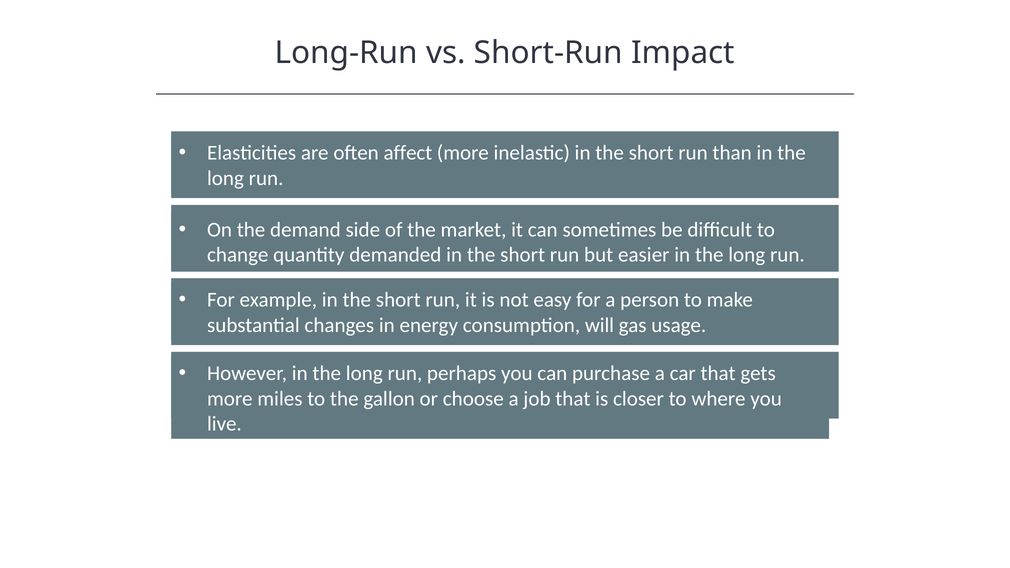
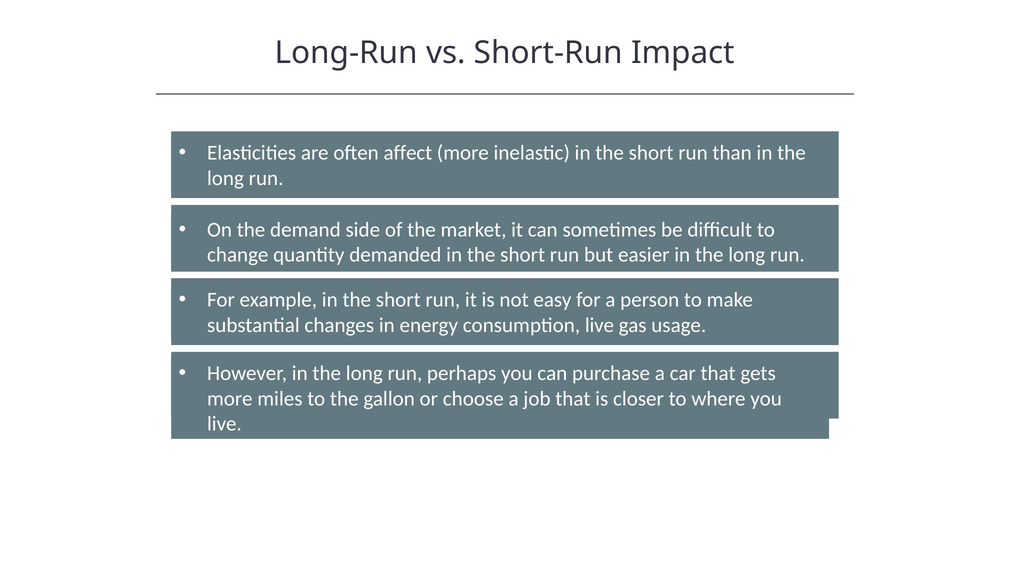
consumption will: will -> live
